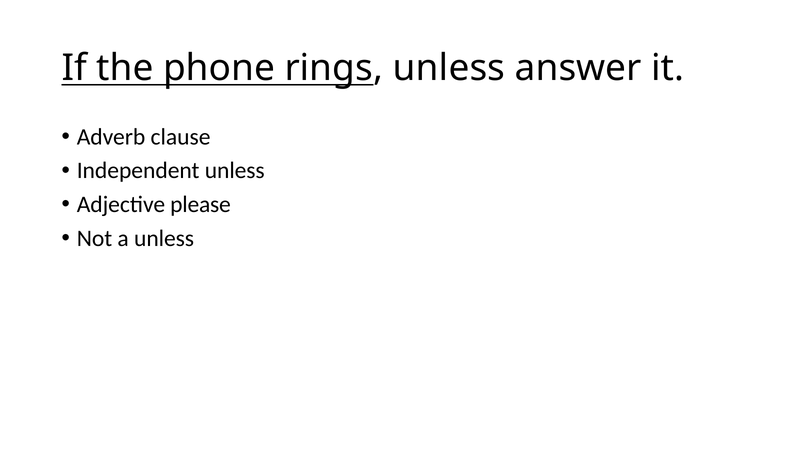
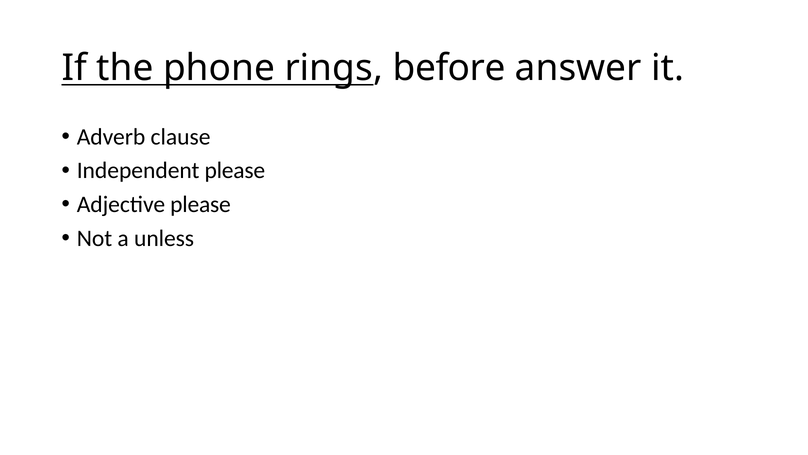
rings unless: unless -> before
Independent unless: unless -> please
